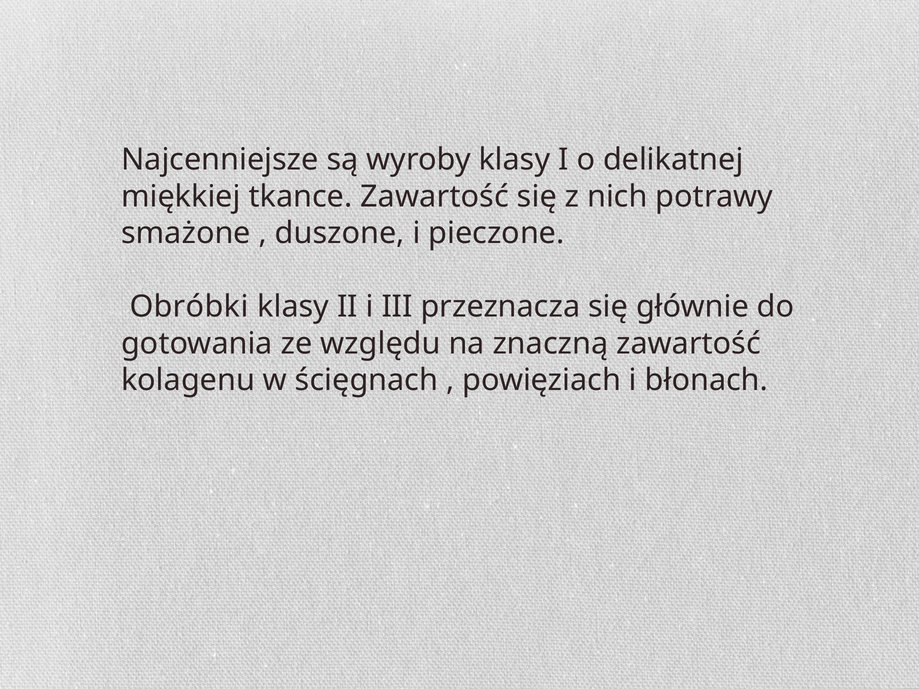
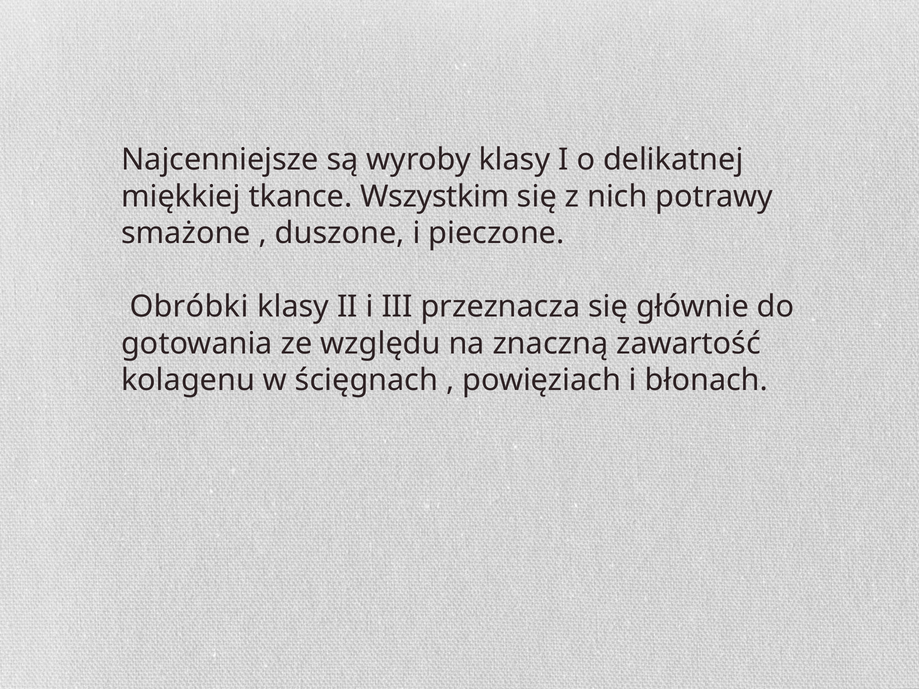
tkance Zawartość: Zawartość -> Wszystkim
